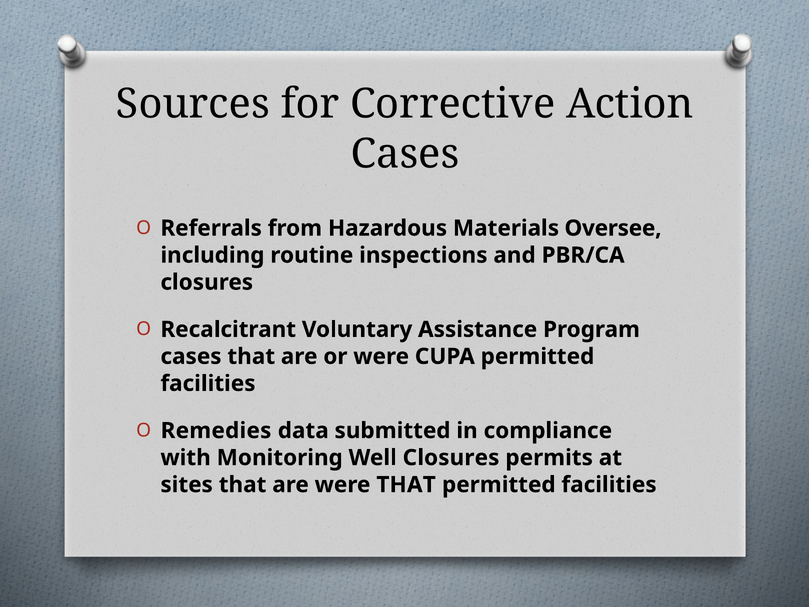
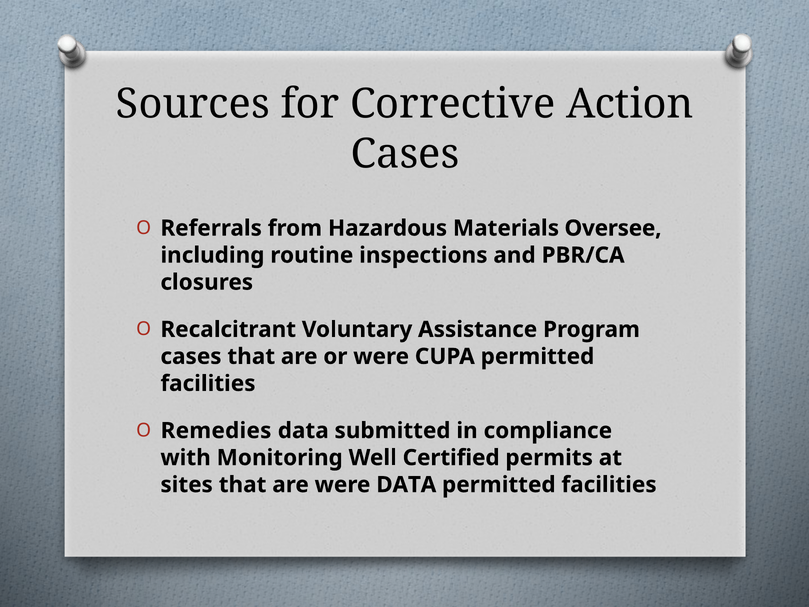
Well Closures: Closures -> Certified
were THAT: THAT -> DATA
